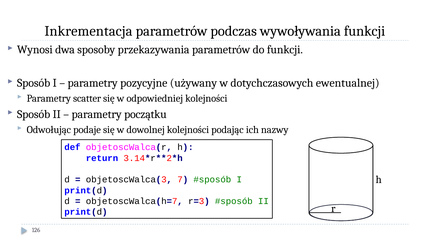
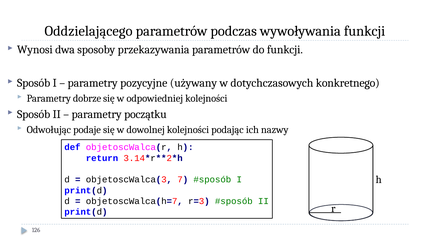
Inkrementacja: Inkrementacja -> Oddzielającego
ewentualnej: ewentualnej -> konkretnego
scatter: scatter -> dobrze
